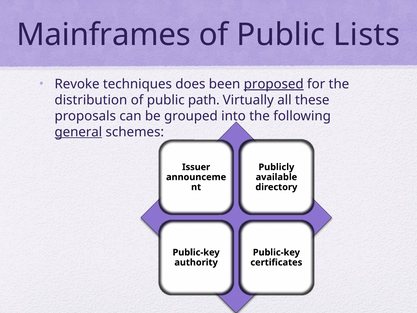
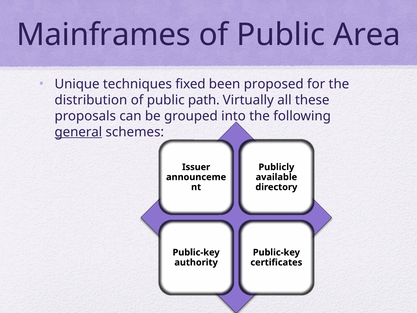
Lists: Lists -> Area
Revoke: Revoke -> Unique
does: does -> fixed
proposed underline: present -> none
